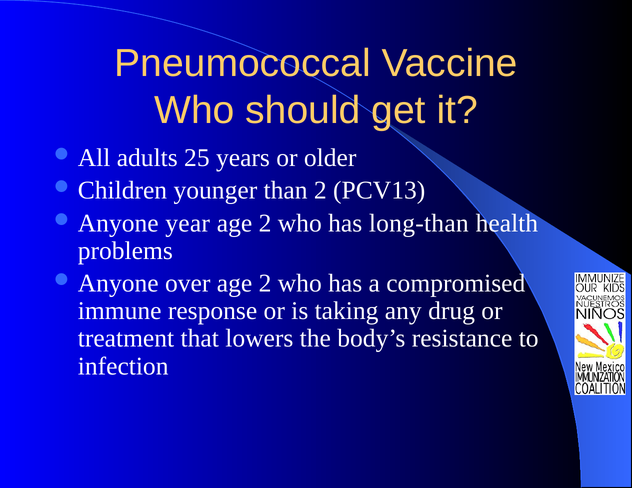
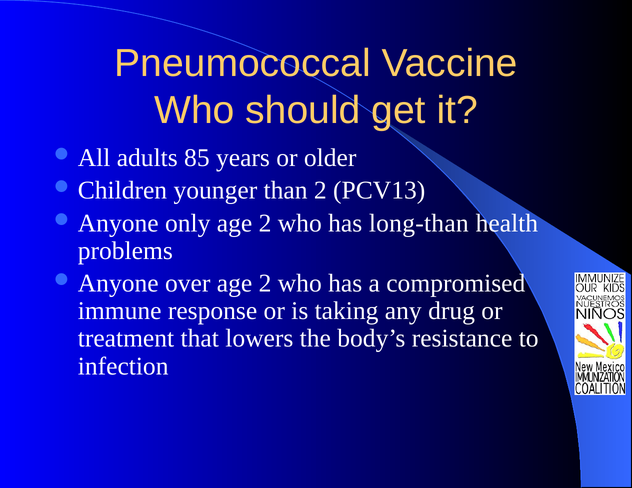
25: 25 -> 85
year: year -> only
